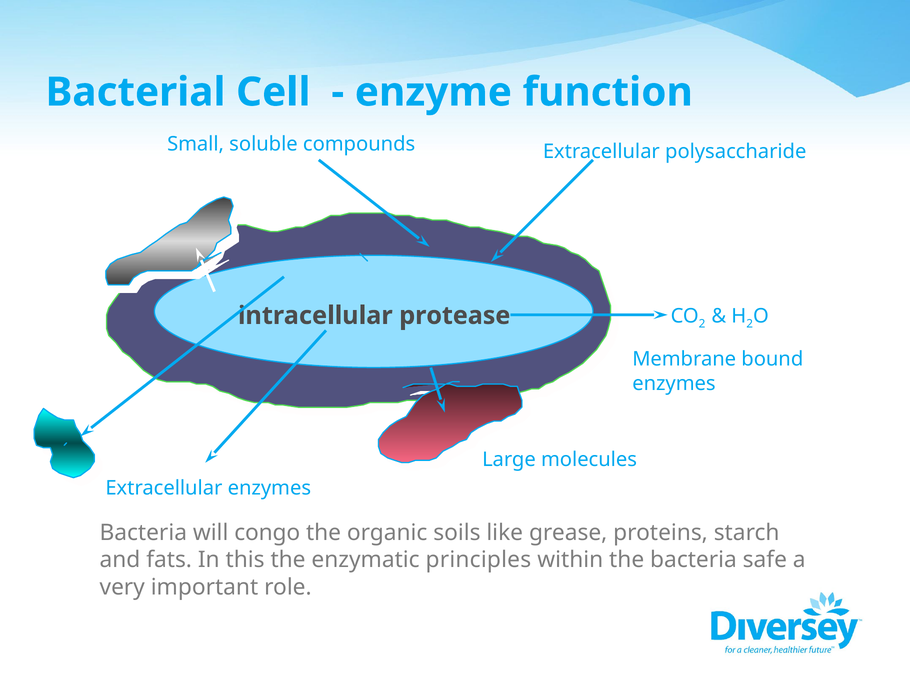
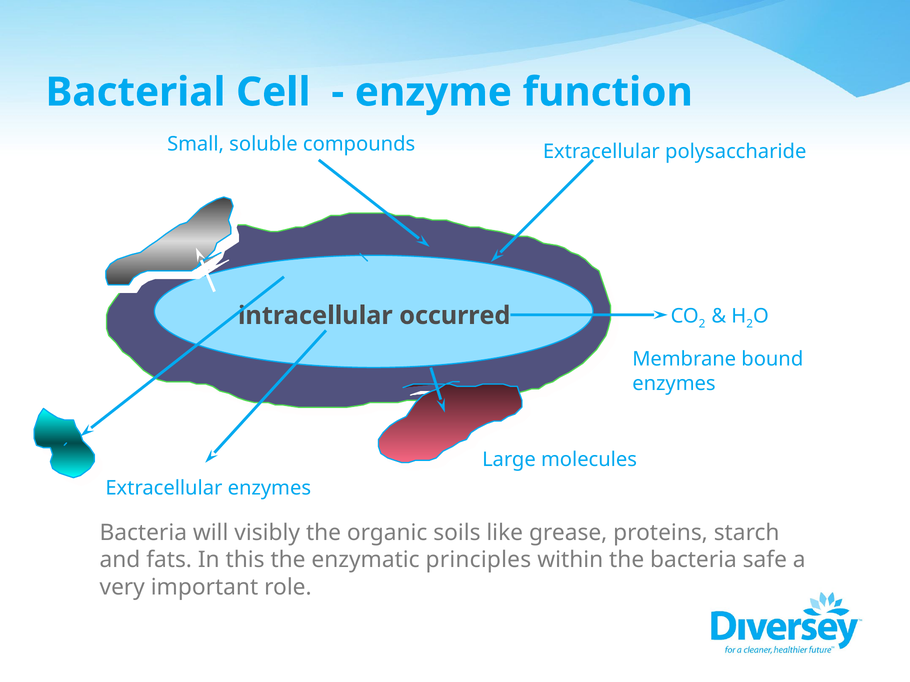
protease: protease -> occurred
congo: congo -> visibly
